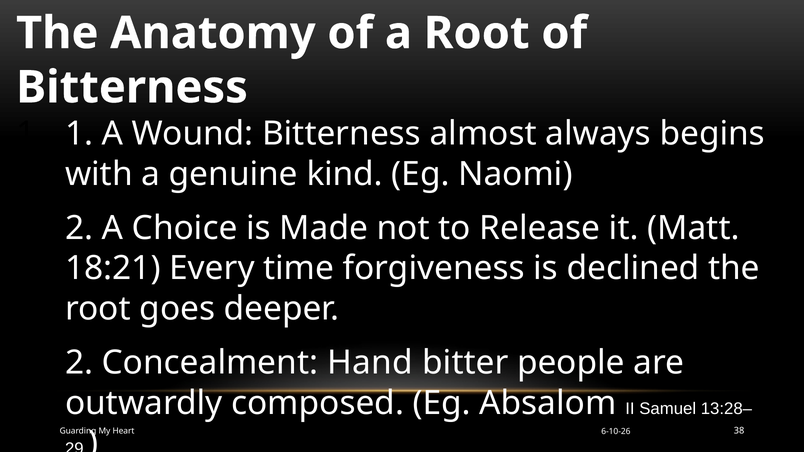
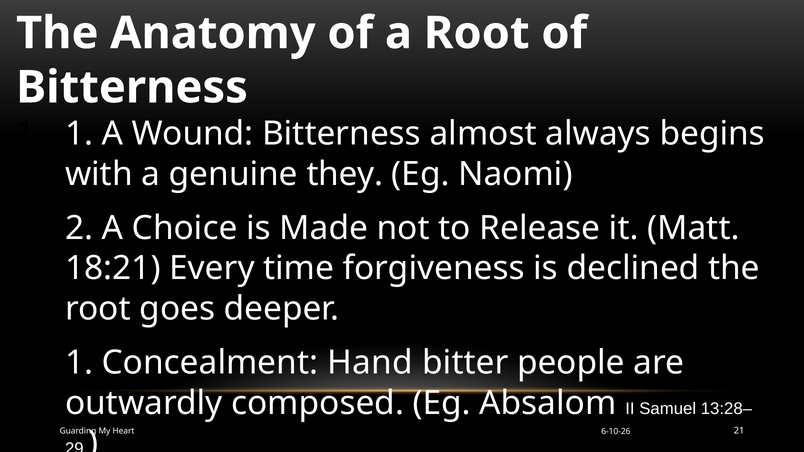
kind: kind -> they
3 2: 2 -> 1
38: 38 -> 21
